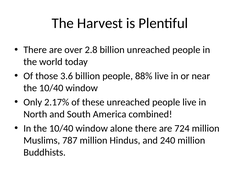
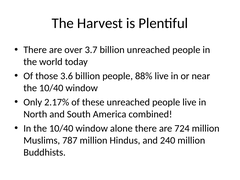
2.8: 2.8 -> 3.7
